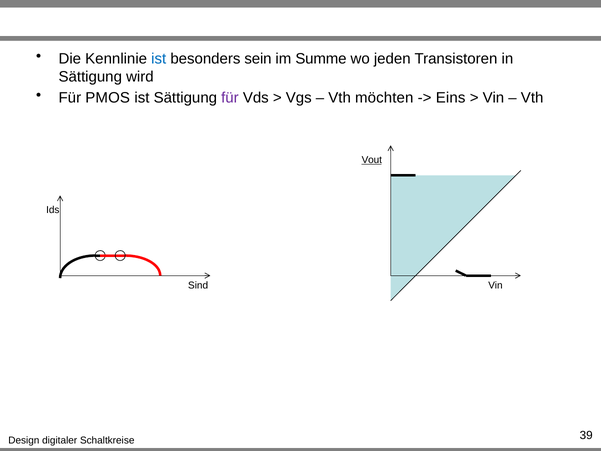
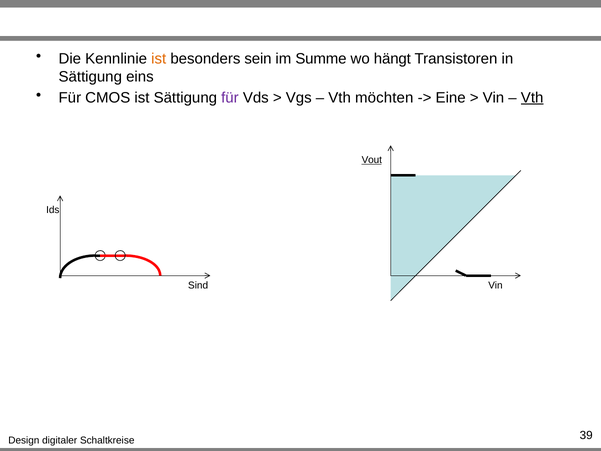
ist at (159, 59) colour: blue -> orange
jeden: jeden -> hängt
wird: wird -> eins
PMOS: PMOS -> CMOS
Eins: Eins -> Eine
Vth at (532, 98) underline: none -> present
